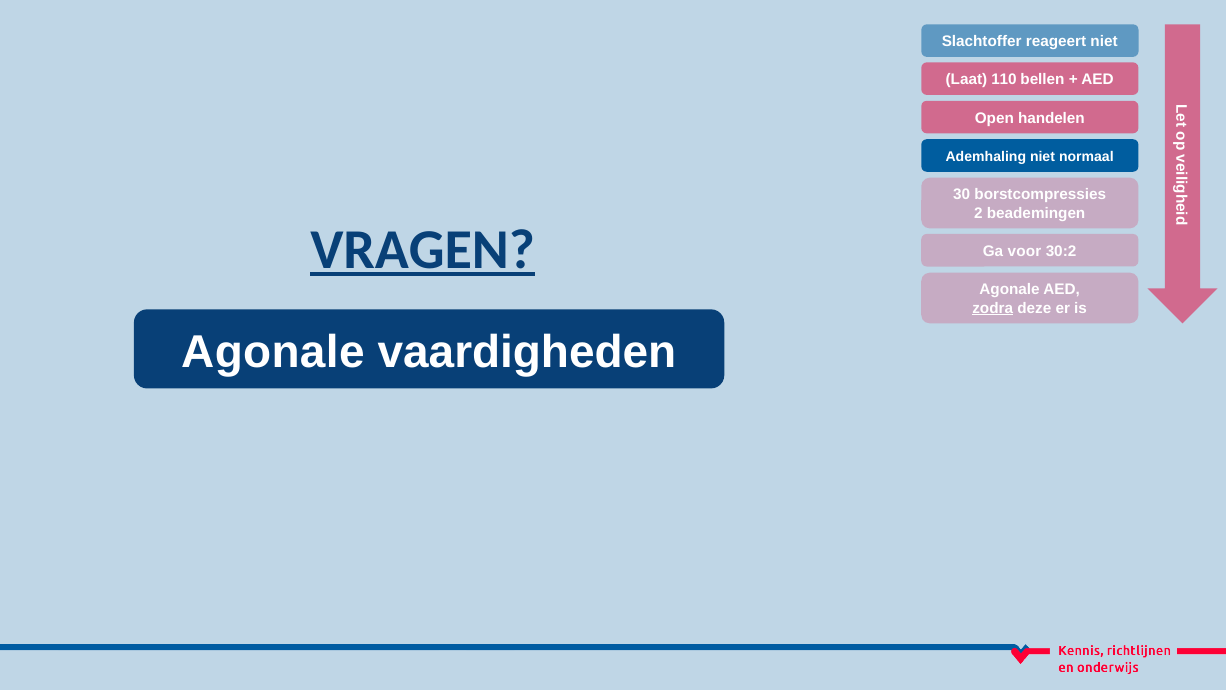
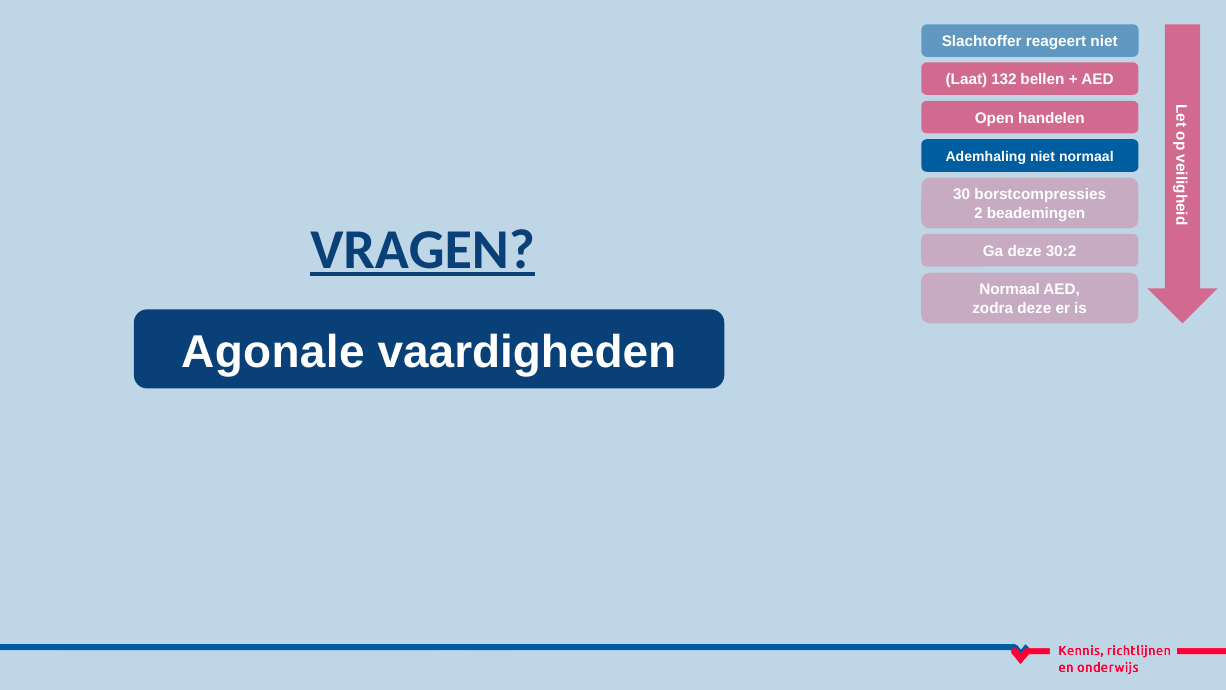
110: 110 -> 132
Ga voor: voor -> deze
Agonale at (1010, 290): Agonale -> Normaal
zodra underline: present -> none
